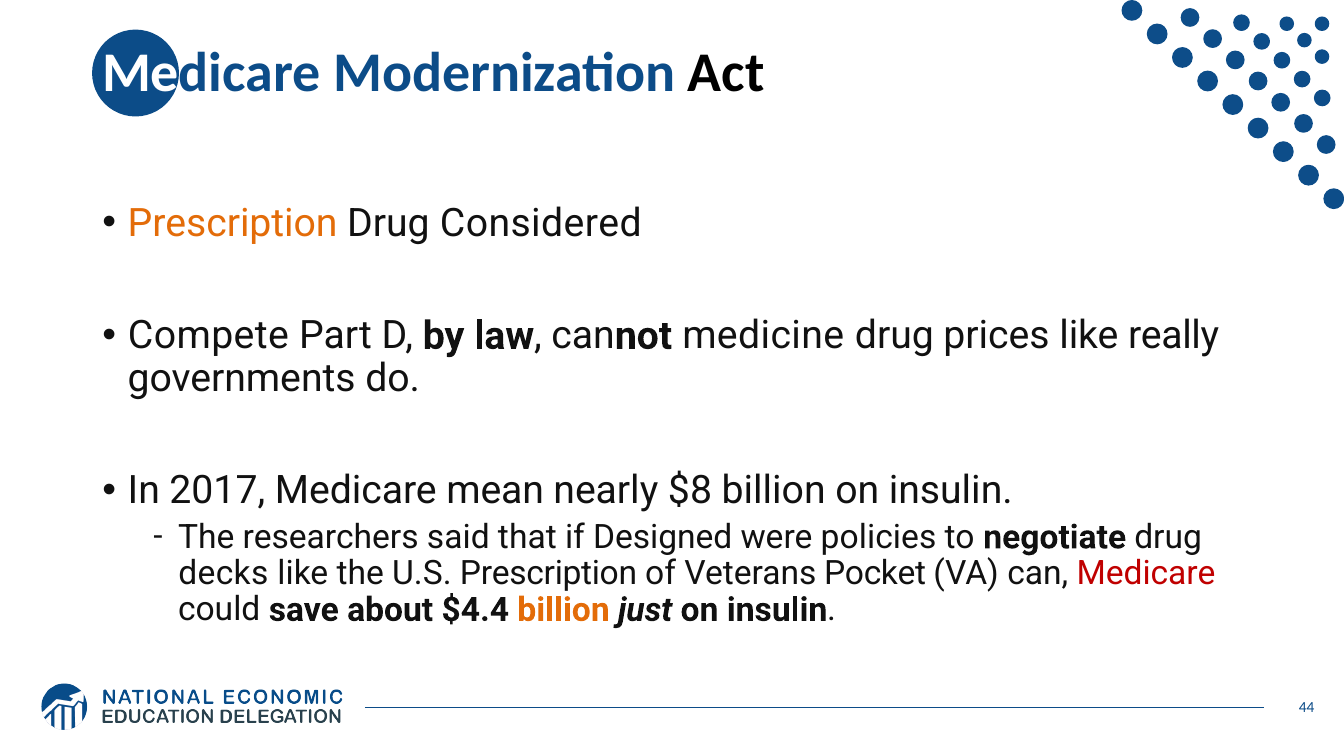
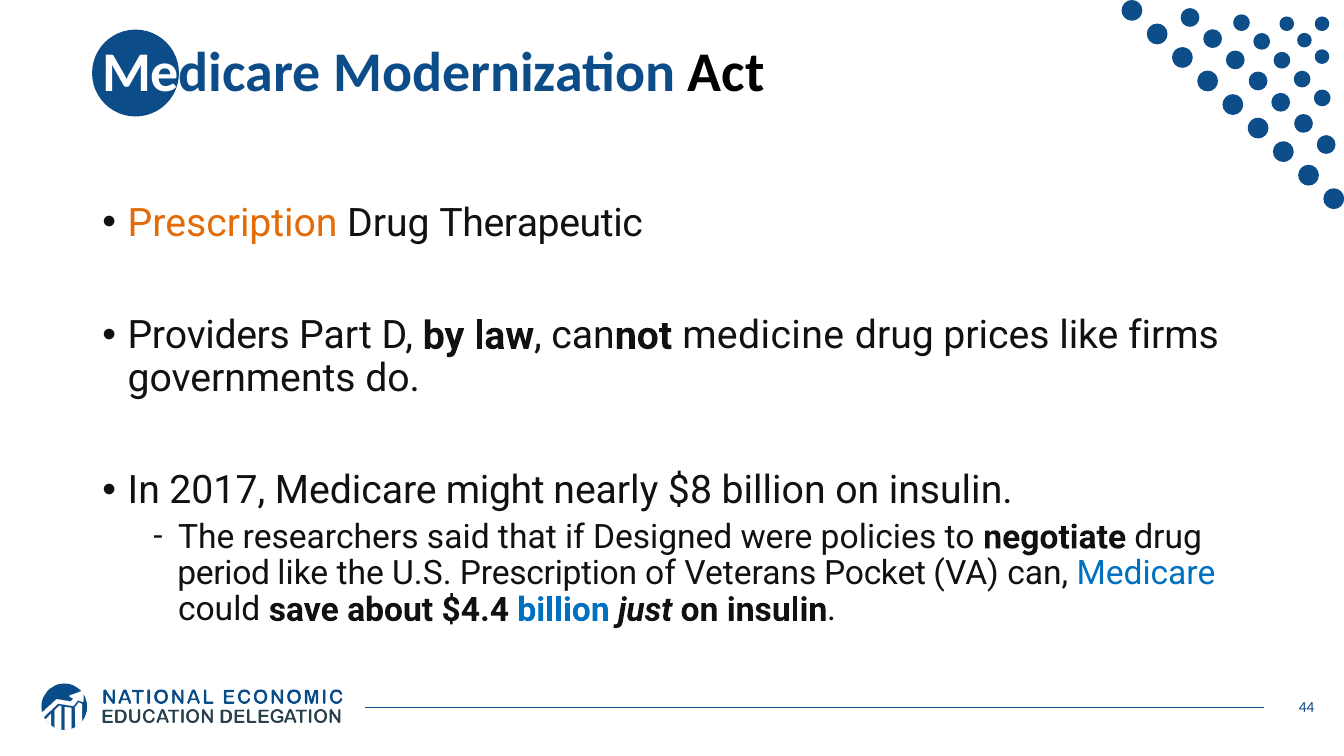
Considered: Considered -> Therapeutic
Compete: Compete -> Providers
really: really -> firms
mean: mean -> might
decks: decks -> period
Medicare at (1146, 574) colour: red -> blue
billion at (563, 610) colour: orange -> blue
